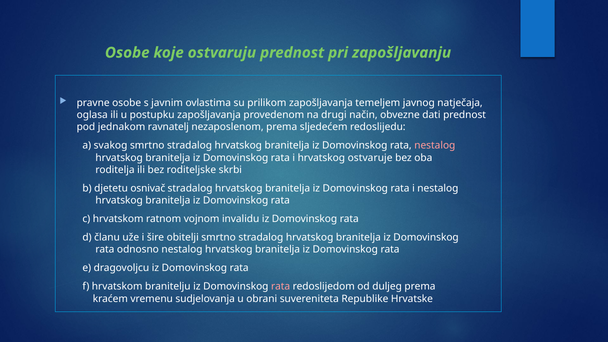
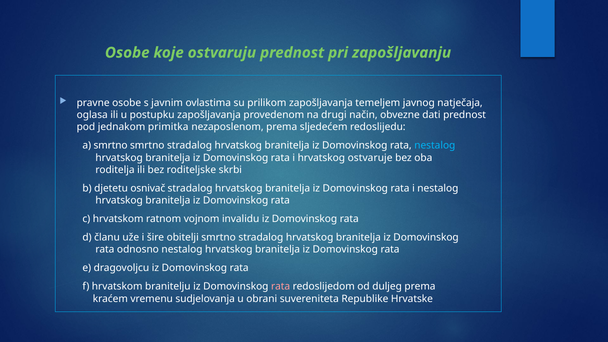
ravnatelj: ravnatelj -> primitka
a svakog: svakog -> smrtno
nestalog at (435, 146) colour: pink -> light blue
